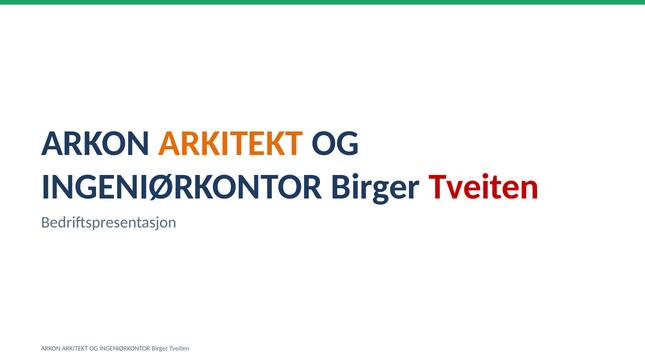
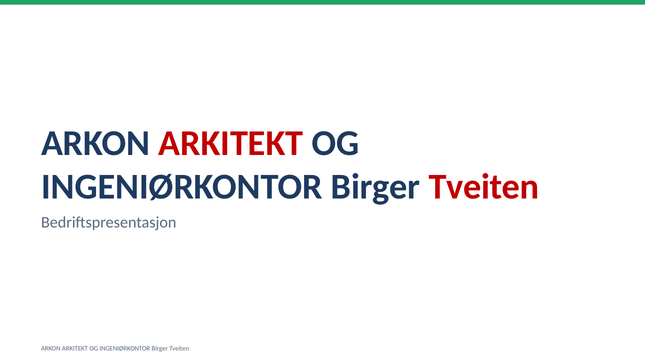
ARKITEKT at (231, 143) colour: orange -> red
